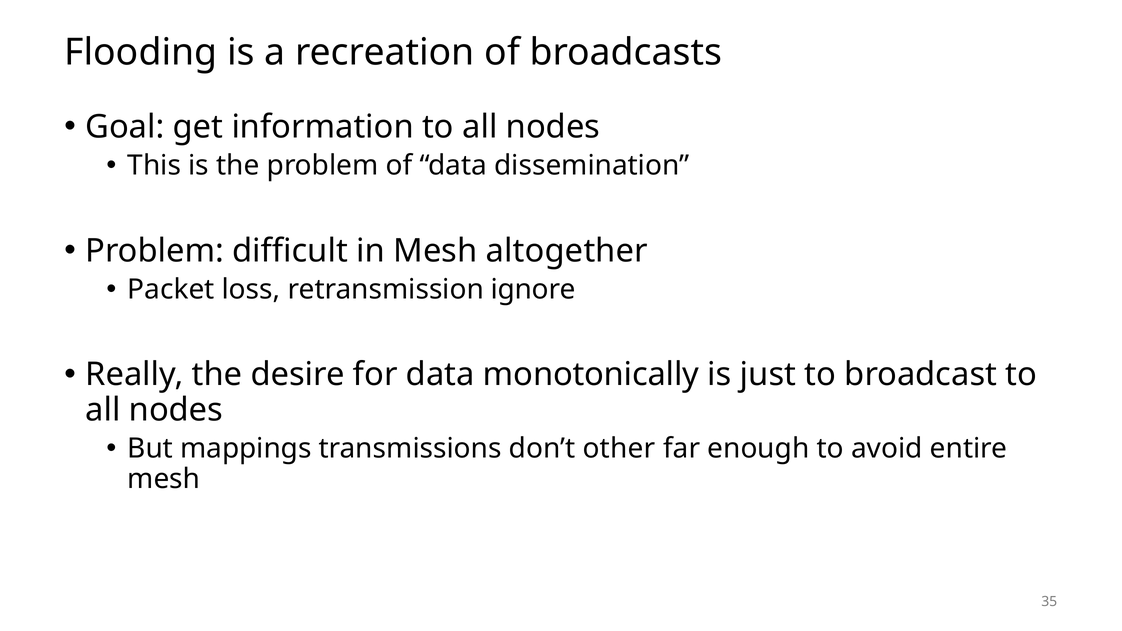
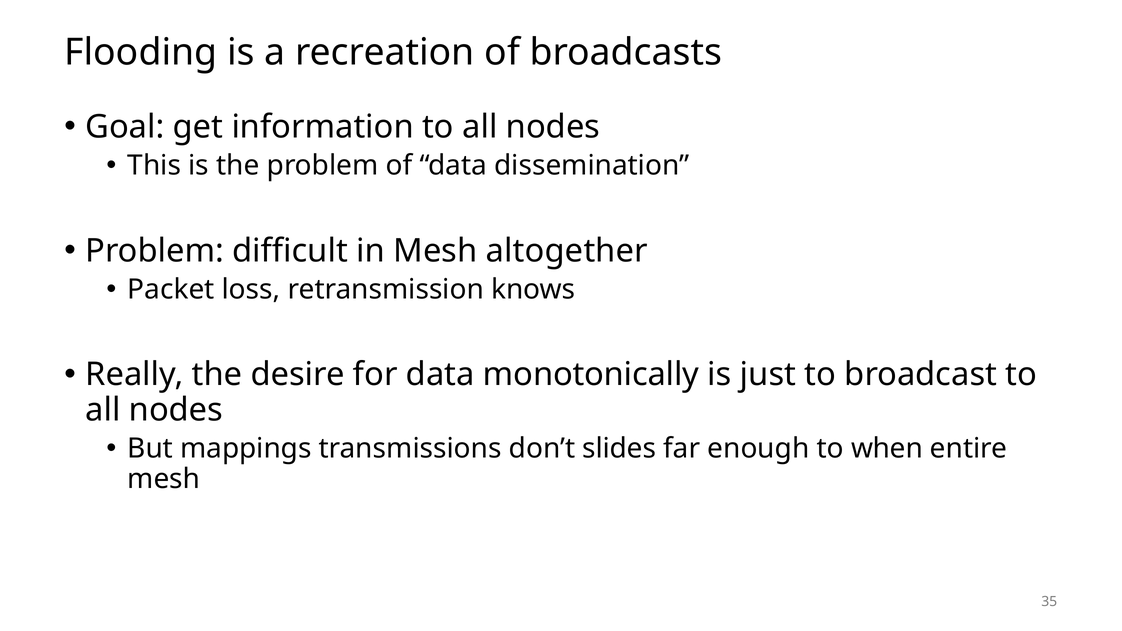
ignore: ignore -> knows
other: other -> slides
avoid: avoid -> when
